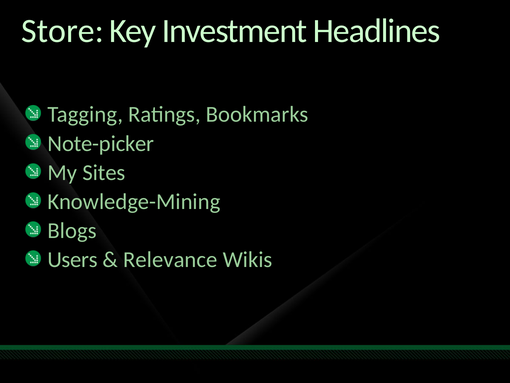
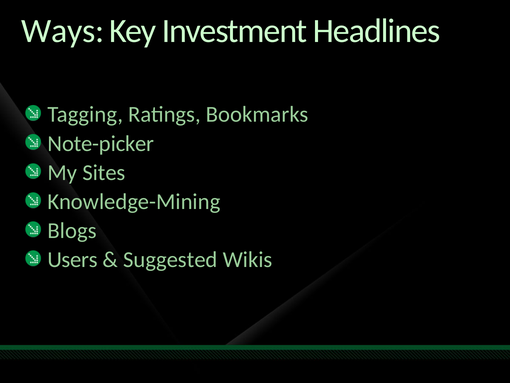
Store: Store -> Ways
Relevance: Relevance -> Suggested
